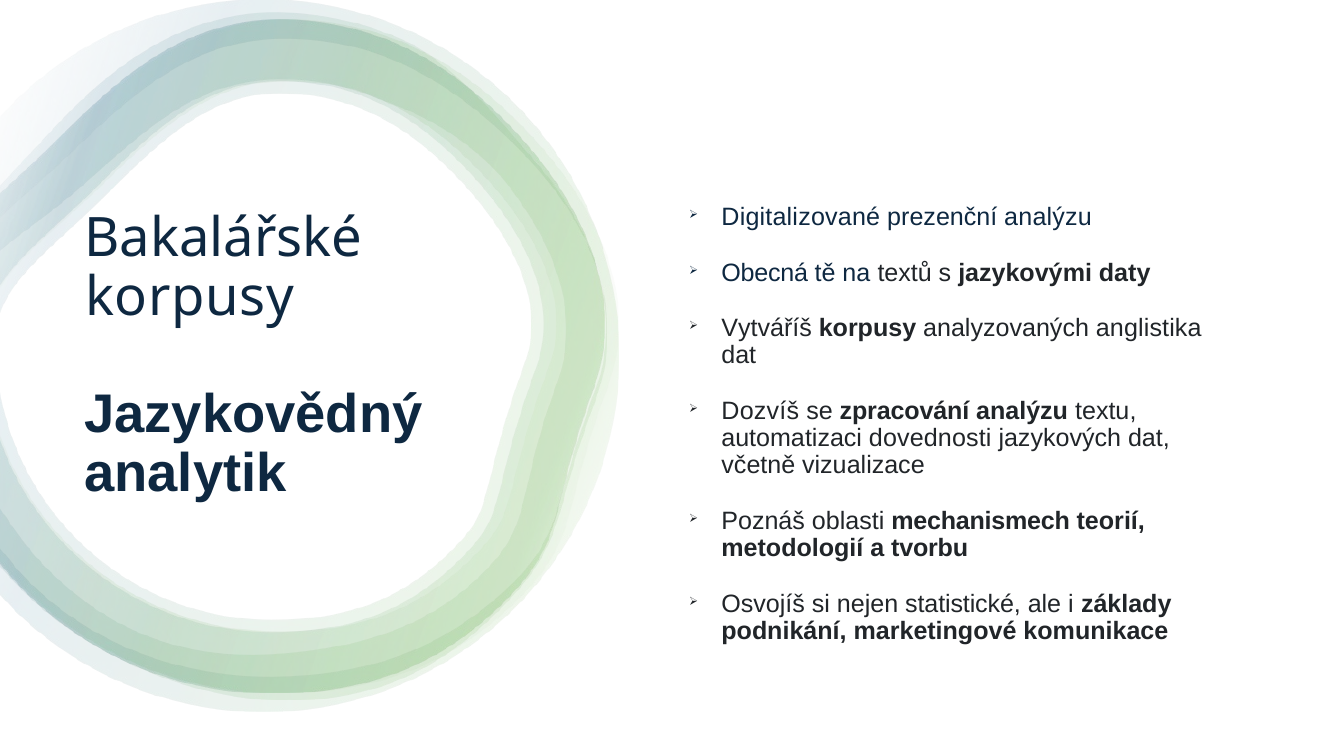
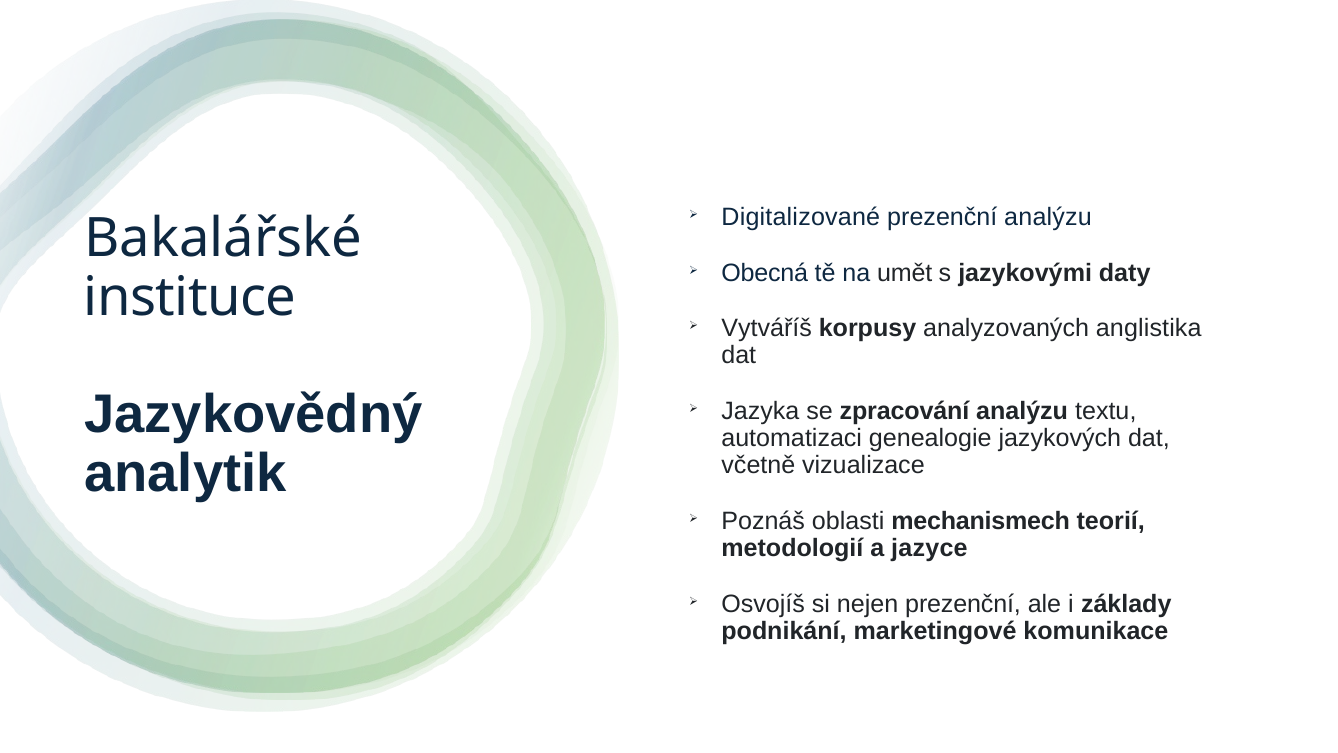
textů: textů -> umět
korpusy at (190, 297): korpusy -> instituce
Dozvíš: Dozvíš -> Jazyka
dovednosti: dovednosti -> genealogie
tvorbu: tvorbu -> jazyce
nejen statistické: statistické -> prezenční
